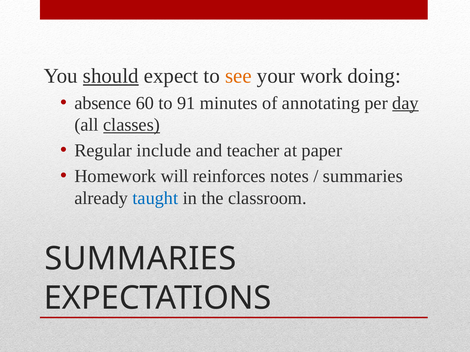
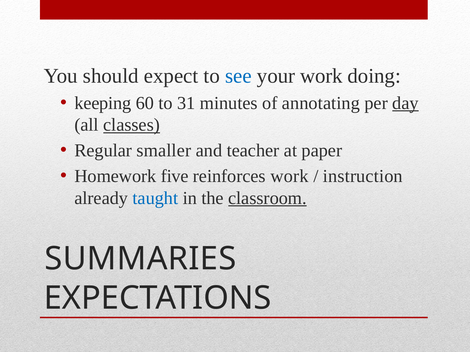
should underline: present -> none
see colour: orange -> blue
absence: absence -> keeping
91: 91 -> 31
include: include -> smaller
will: will -> five
reinforces notes: notes -> work
summaries at (363, 176): summaries -> instruction
classroom underline: none -> present
